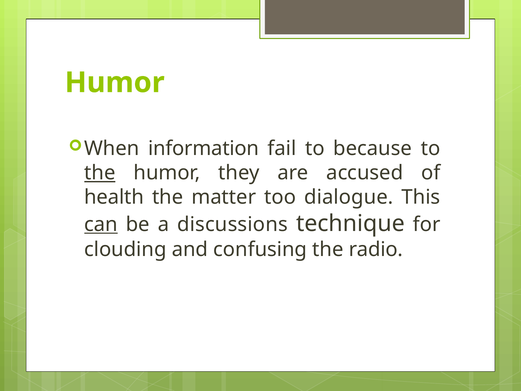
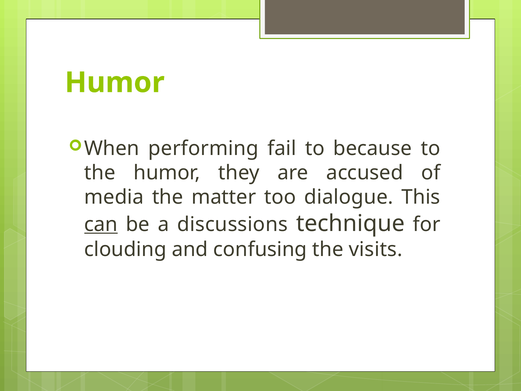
information: information -> performing
the at (100, 173) underline: present -> none
health: health -> media
radio: radio -> visits
